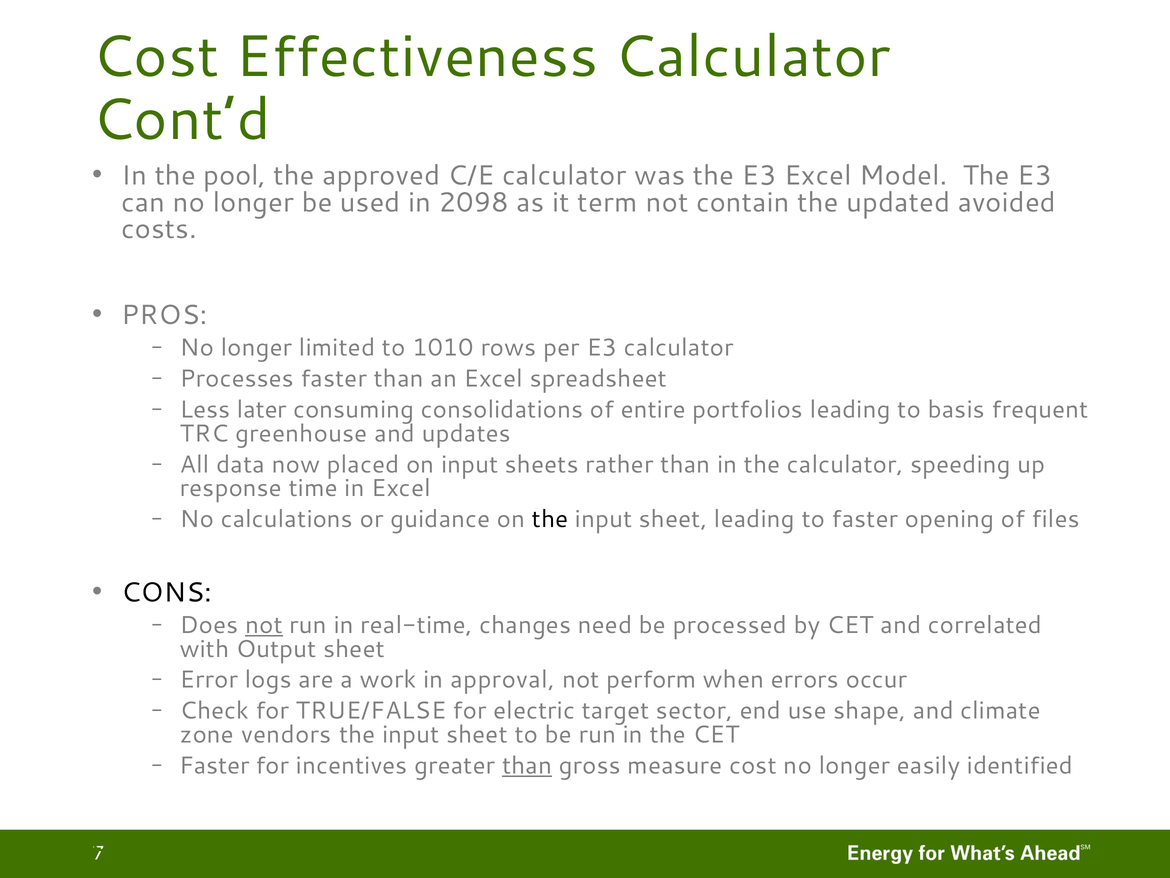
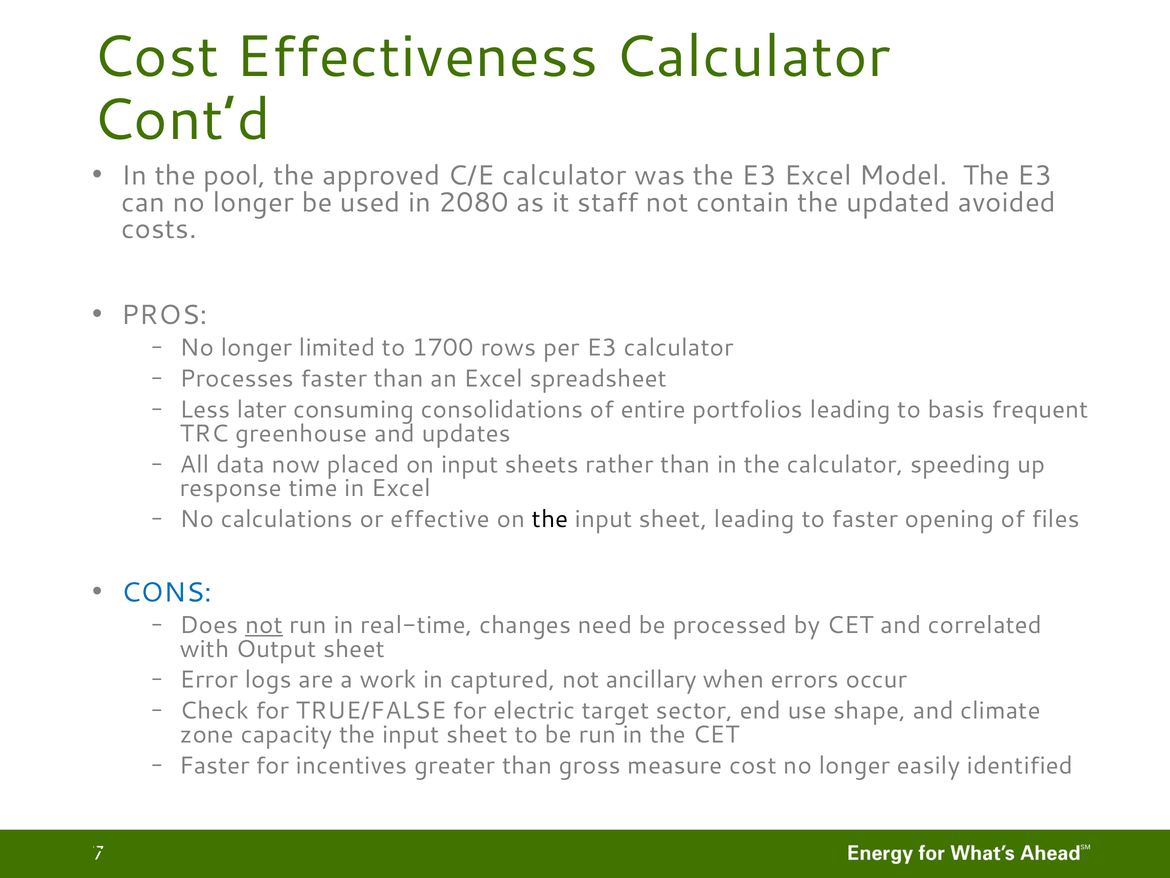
2098: 2098 -> 2080
term: term -> staff
1010: 1010 -> 1700
guidance: guidance -> effective
CONS colour: black -> blue
approval: approval -> captured
perform: perform -> ancillary
vendors: vendors -> capacity
than at (527, 765) underline: present -> none
